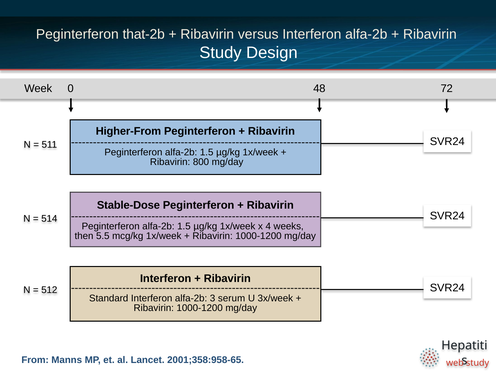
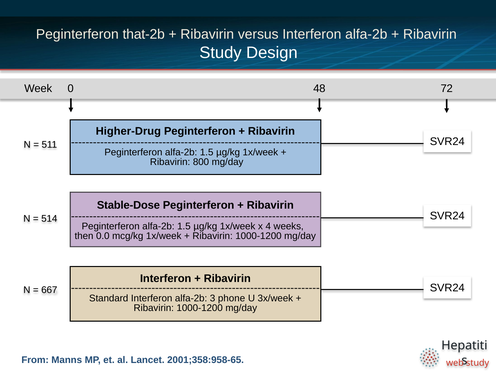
Higher-From: Higher-From -> Higher-Drug
5.5: 5.5 -> 0.0
512: 512 -> 667
serum: serum -> phone
